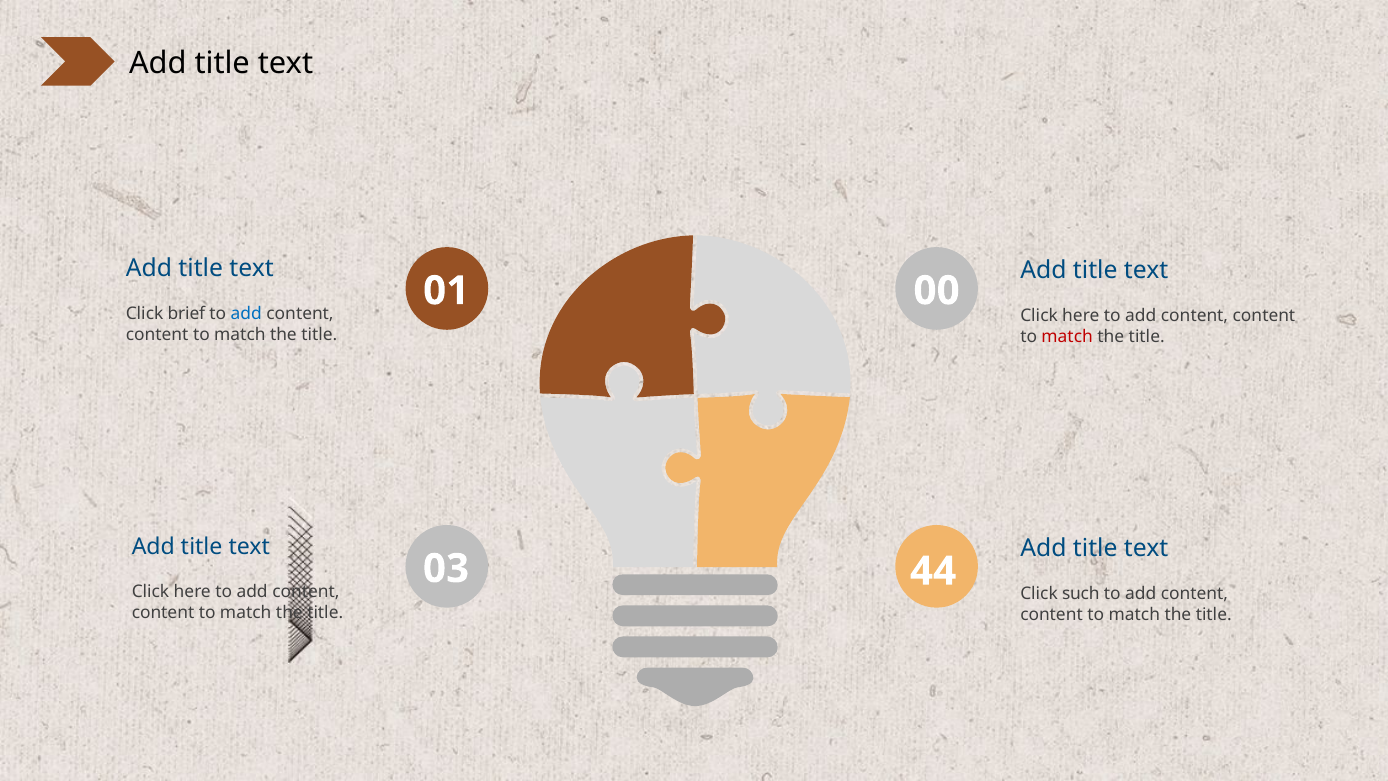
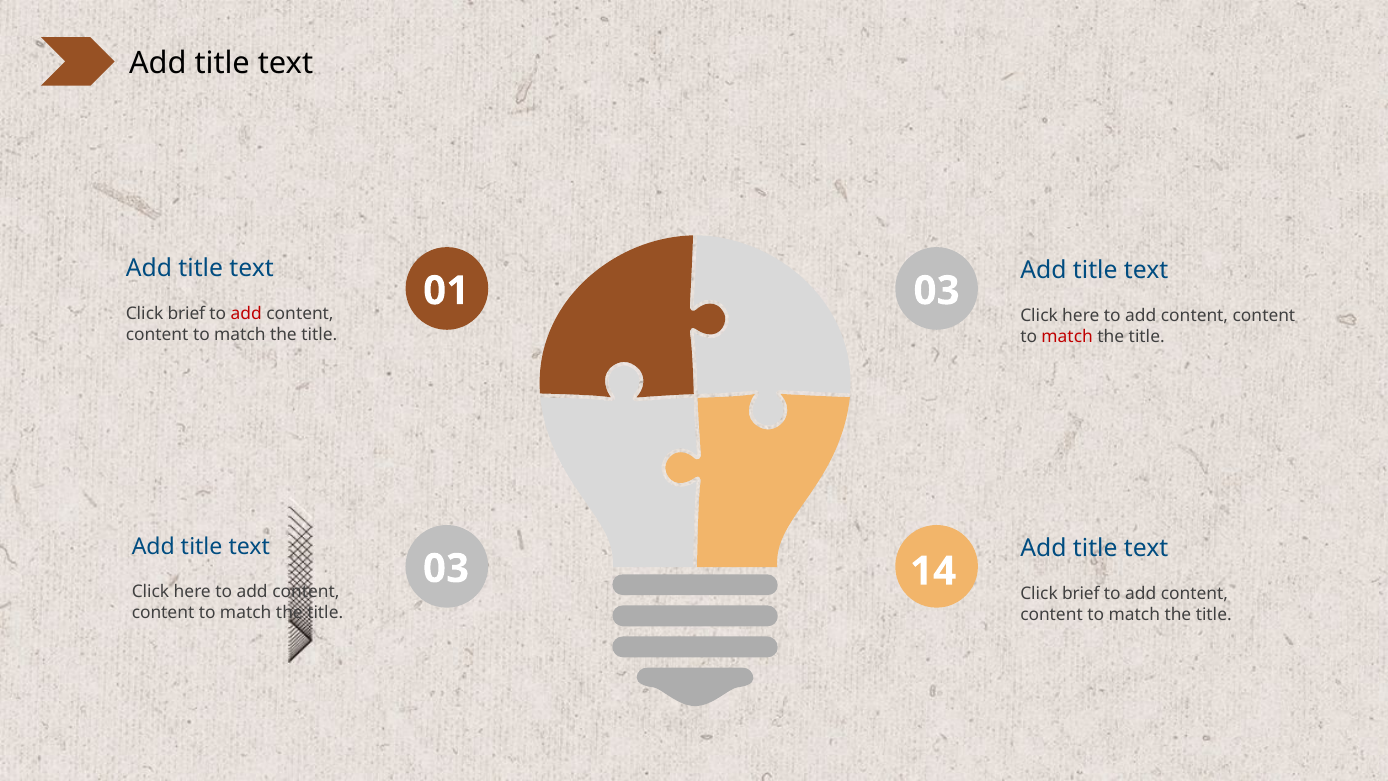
01 00: 00 -> 03
add at (246, 314) colour: blue -> red
44: 44 -> 14
such at (1081, 594): such -> brief
